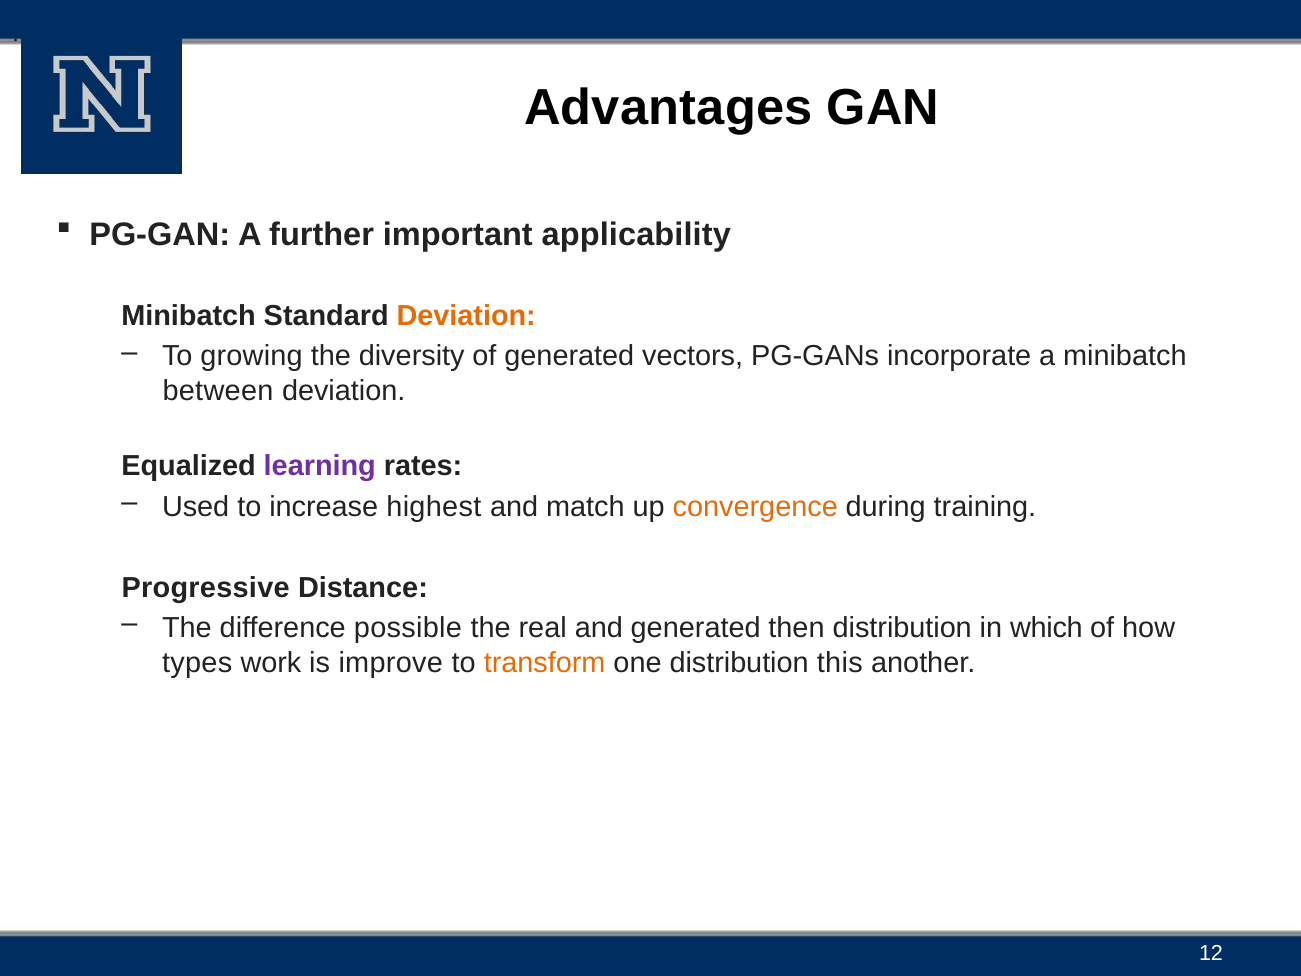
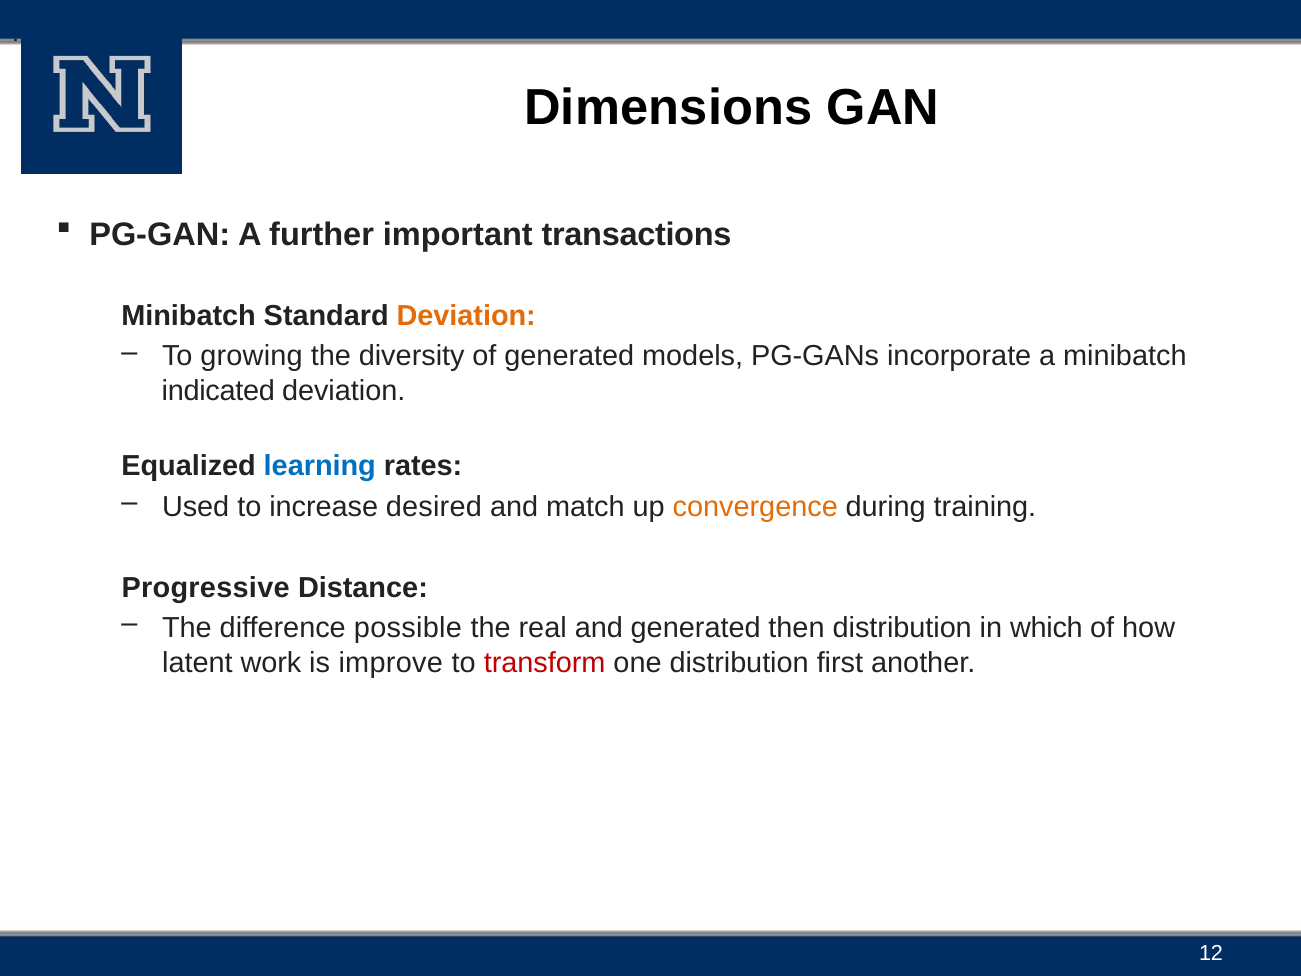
Advantages: Advantages -> Dimensions
applicability: applicability -> transactions
vectors: vectors -> models
between: between -> indicated
learning colour: purple -> blue
highest: highest -> desired
types: types -> latent
transform colour: orange -> red
this: this -> first
